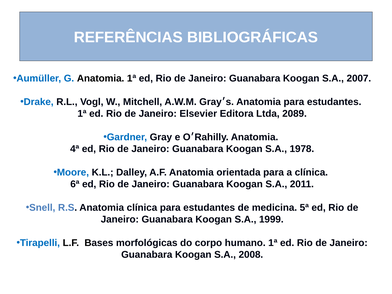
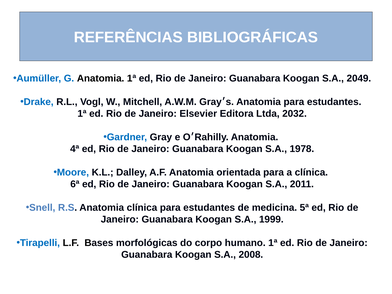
2007: 2007 -> 2049
2089: 2089 -> 2032
